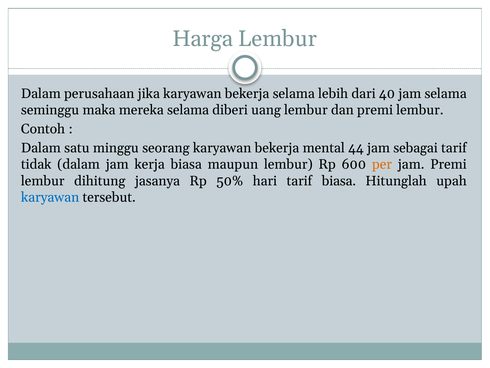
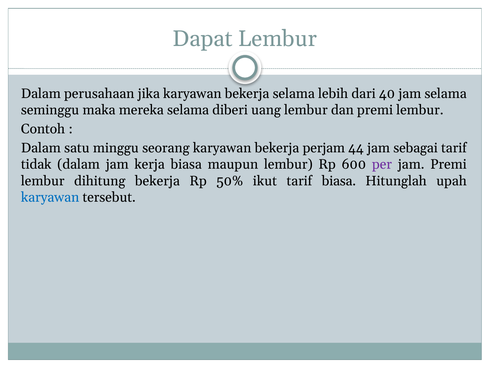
Harga: Harga -> Dapat
mental: mental -> perjam
per colour: orange -> purple
dihitung jasanya: jasanya -> bekerja
hari: hari -> ikut
